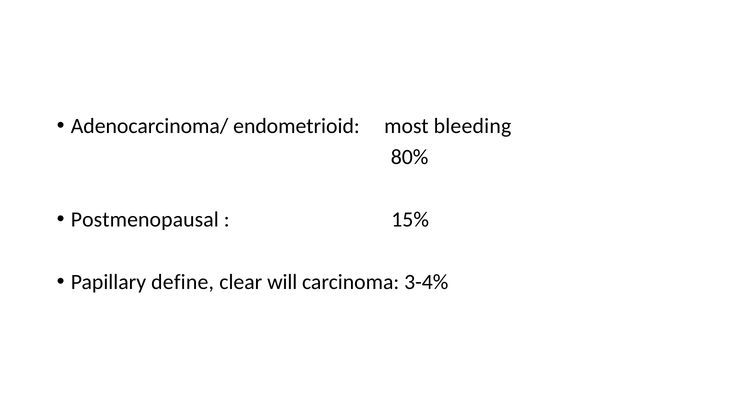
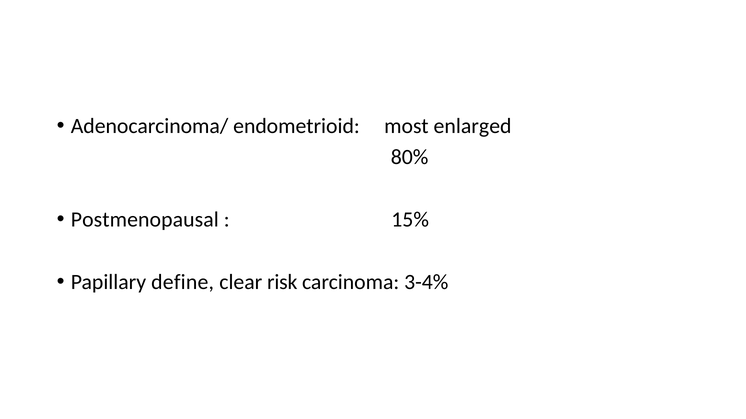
bleeding: bleeding -> enlarged
will: will -> risk
